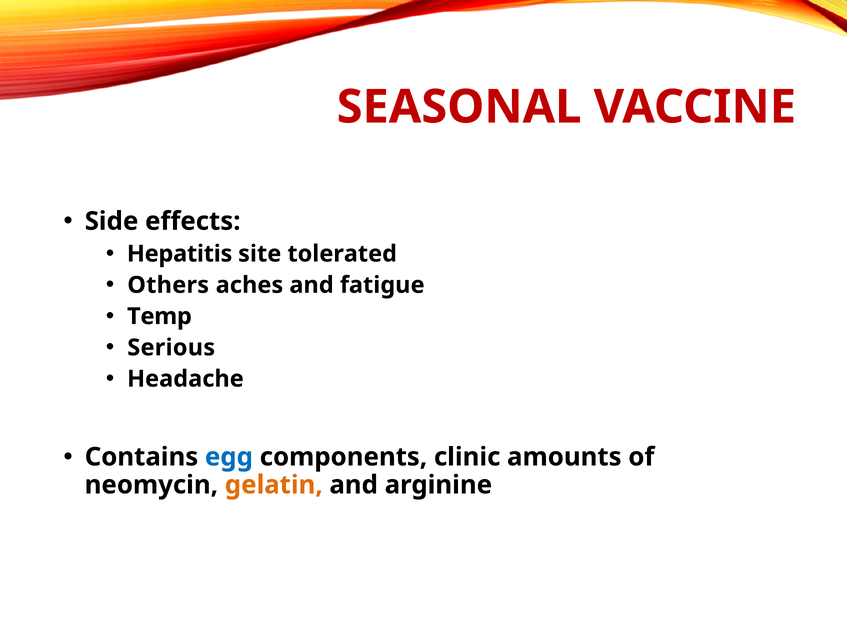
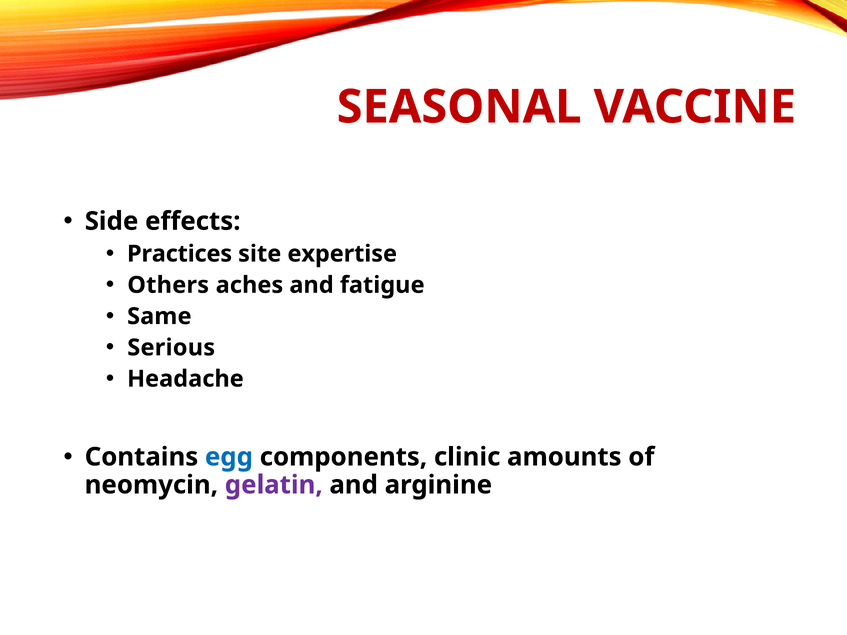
Hepatitis: Hepatitis -> Practices
tolerated: tolerated -> expertise
Temp: Temp -> Same
gelatin colour: orange -> purple
